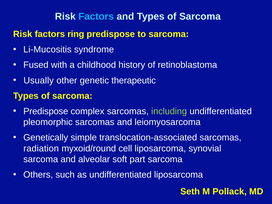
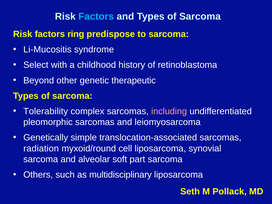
Fused: Fused -> Select
Usually: Usually -> Beyond
Predispose at (46, 111): Predispose -> Tolerability
including colour: light green -> pink
as undifferentiated: undifferentiated -> multidisciplinary
